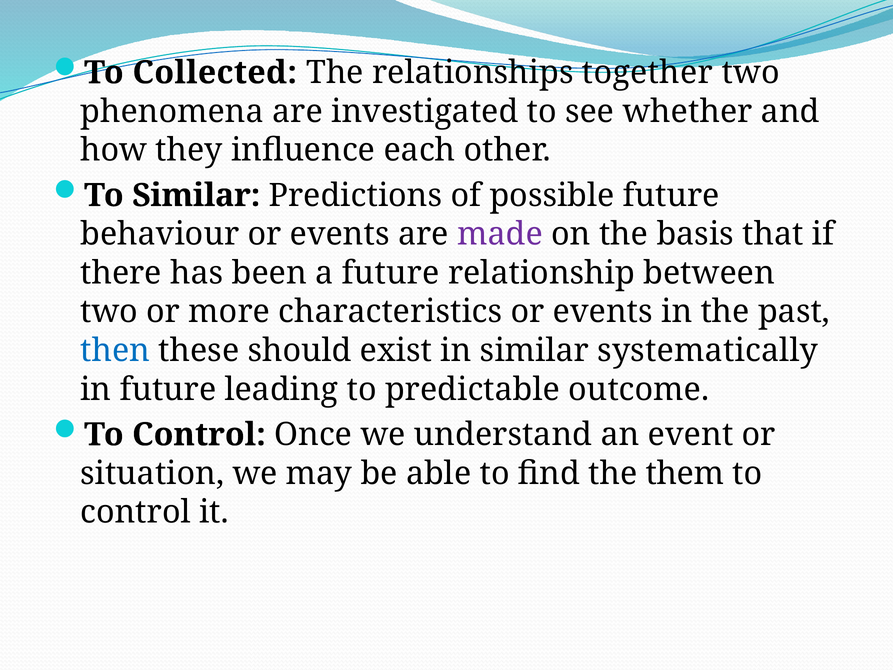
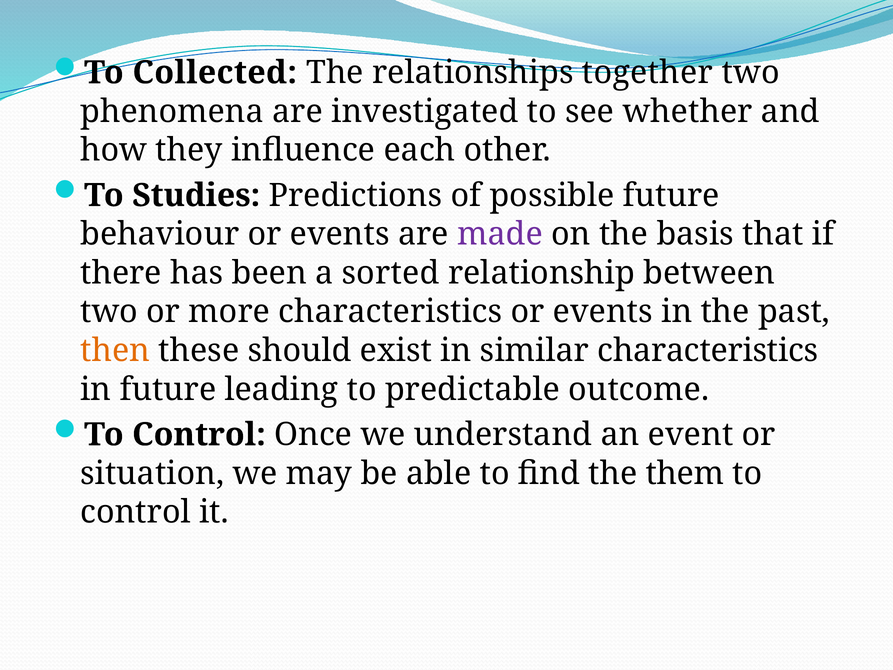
To Similar: Similar -> Studies
a future: future -> sorted
then colour: blue -> orange
similar systematically: systematically -> characteristics
